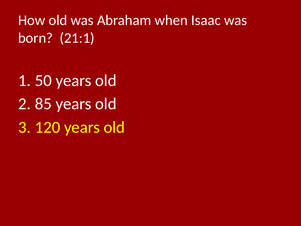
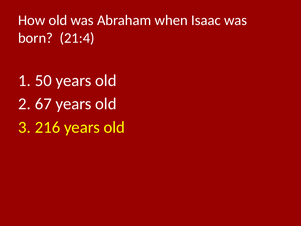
21:1: 21:1 -> 21:4
85: 85 -> 67
120: 120 -> 216
